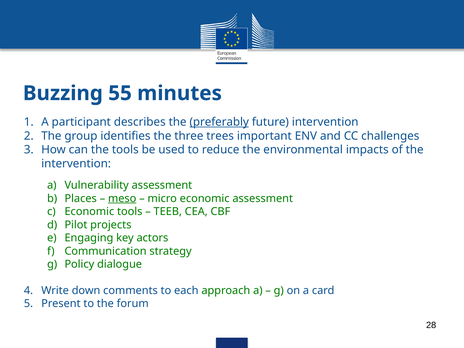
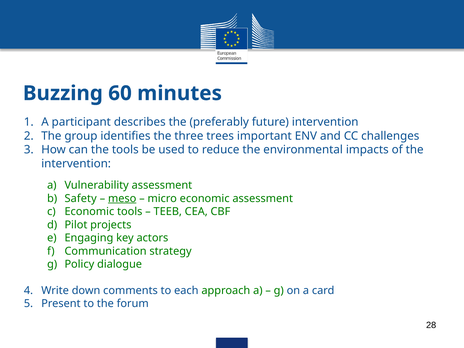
55: 55 -> 60
preferably underline: present -> none
Places: Places -> Safety
